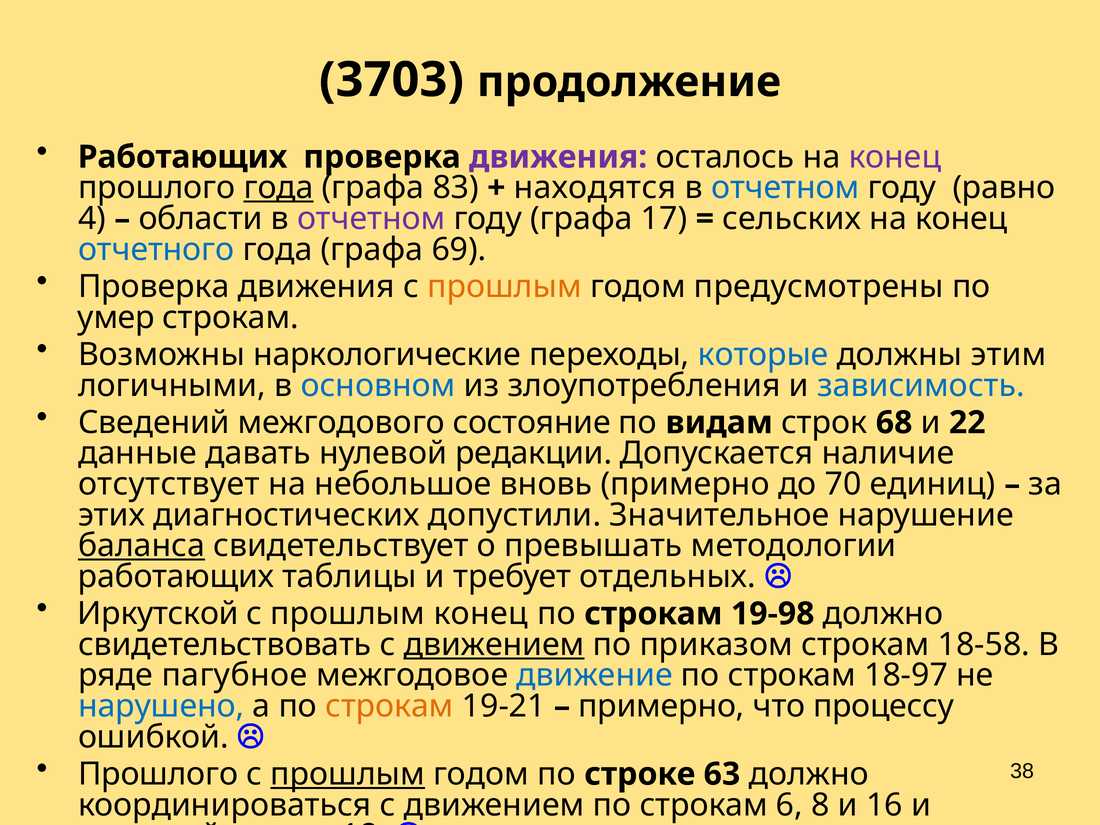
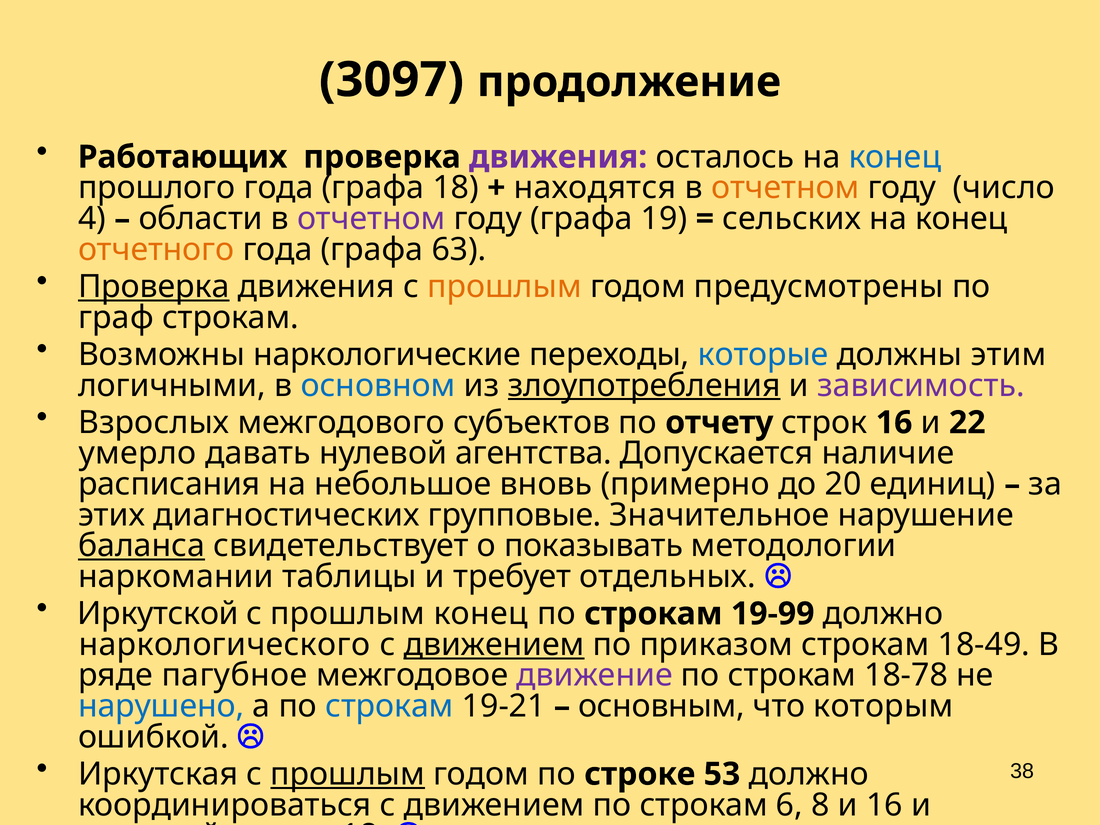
3703: 3703 -> 3097
конец at (895, 157) colour: purple -> blue
года at (279, 188) underline: present -> none
графа 83: 83 -> 18
отчетном at (785, 188) colour: blue -> orange
равно: равно -> число
17: 17 -> 19
отчетного colour: blue -> orange
69: 69 -> 63
Проверка at (154, 287) underline: none -> present
умер: умер -> граф
злоупотребления underline: none -> present
зависимость colour: blue -> purple
Сведений: Сведений -> Взрослых
состояние: состояние -> субъектов
видам: видам -> отчету
строк 68: 68 -> 16
данные: данные -> умерло
редакции: редакции -> агентства
отсутствует: отсутствует -> расписания
70: 70 -> 20
допустили: допустили -> групповые
превышать: превышать -> показывать
работающих at (176, 577): работающих -> наркомании
19-98: 19-98 -> 19-99
свидетельствовать: свидетельствовать -> наркологического
18-58: 18-58 -> 18-49
движение colour: blue -> purple
18-97: 18-97 -> 18-78
строкам at (389, 706) colour: orange -> blue
примерно at (661, 706): примерно -> основным
процессу: процессу -> которым
Прошлого at (158, 774): Прошлого -> Иркутская
63: 63 -> 53
